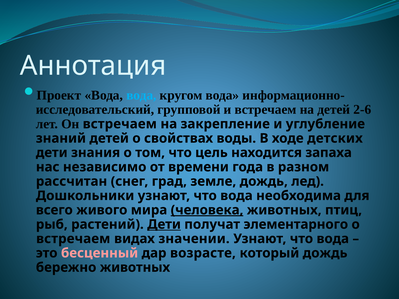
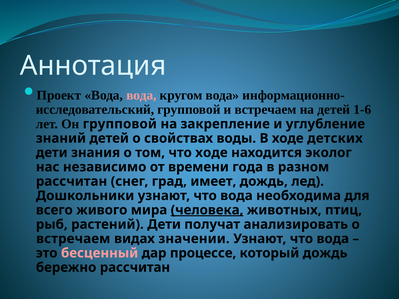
вода at (141, 95) colour: light blue -> pink
2-6: 2-6 -> 1-6
Он встречаем: встречаем -> групповой
что цель: цель -> ходе
запаха: запаха -> эколог
земле: земле -> имеет
Дети at (164, 225) underline: present -> none
элементарного: элементарного -> анализировать
возрасте: возрасте -> процессе
бережно животных: животных -> рассчитан
